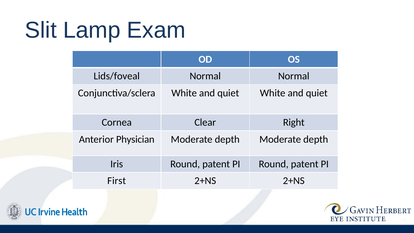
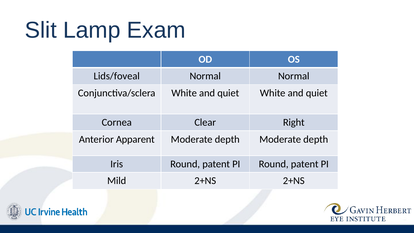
Physician: Physician -> Apparent
First: First -> Mild
